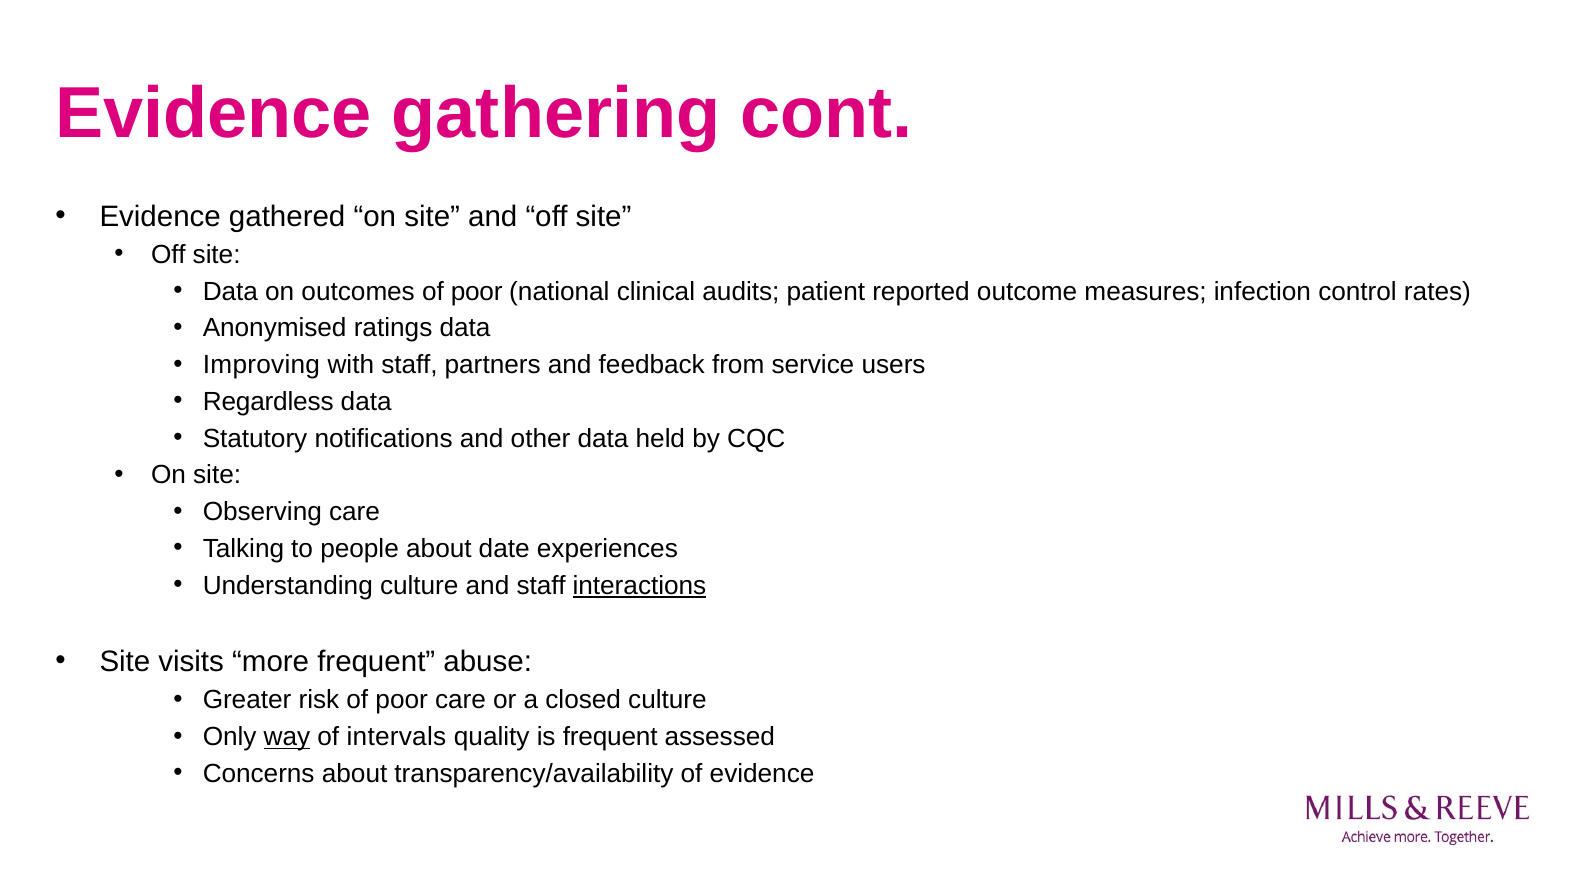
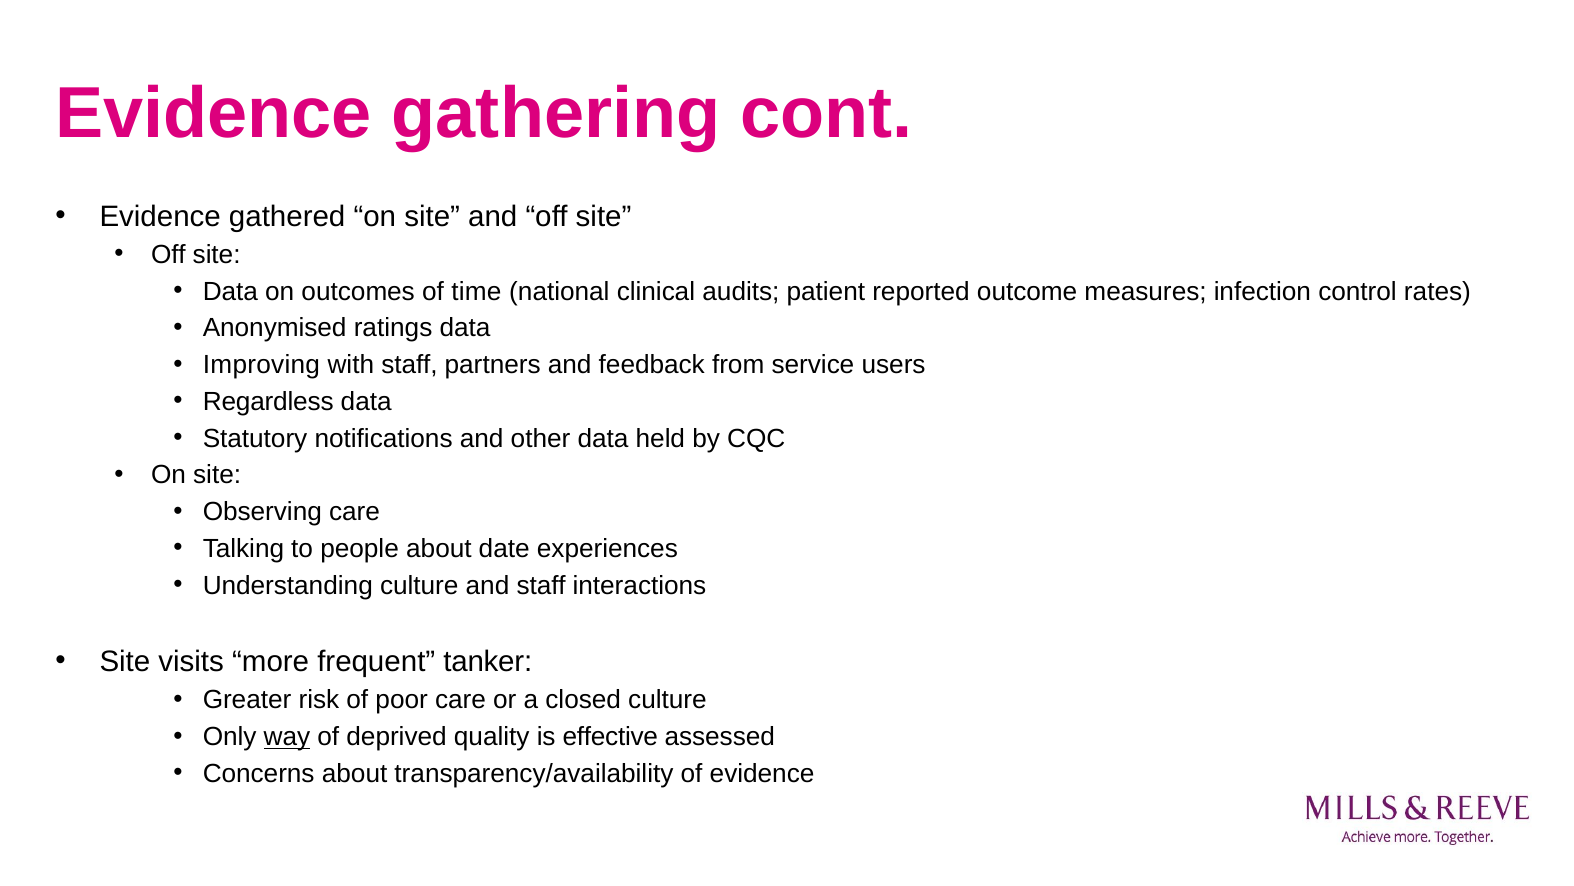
outcomes of poor: poor -> time
interactions underline: present -> none
abuse: abuse -> tanker
intervals: intervals -> deprived
is frequent: frequent -> effective
